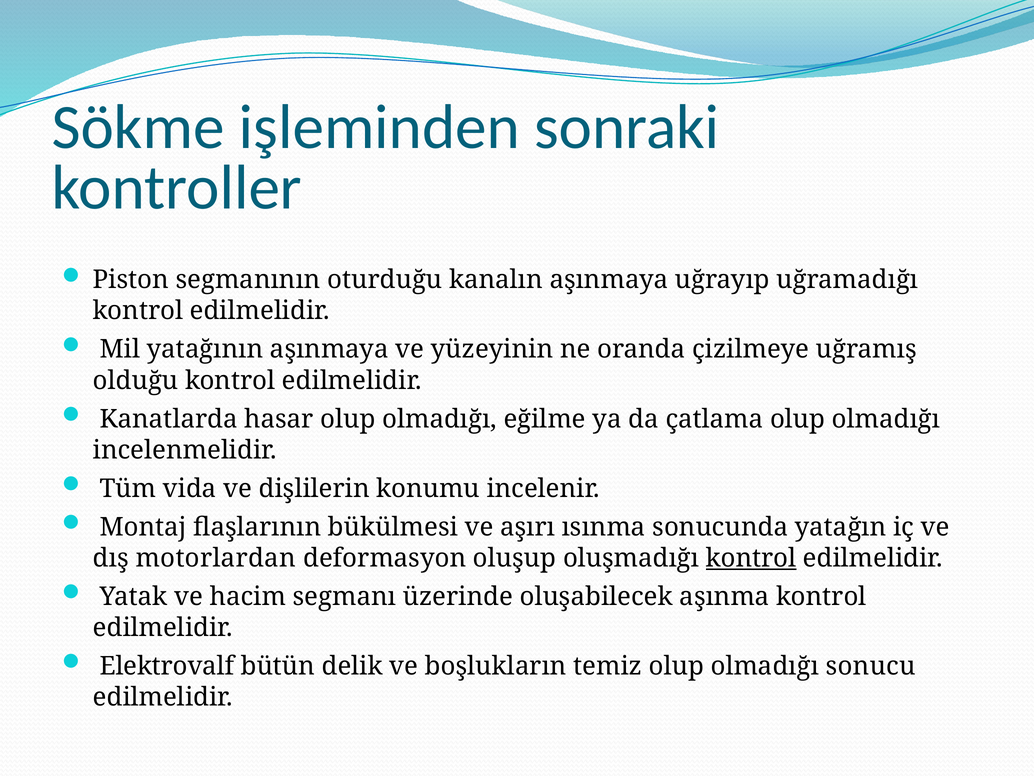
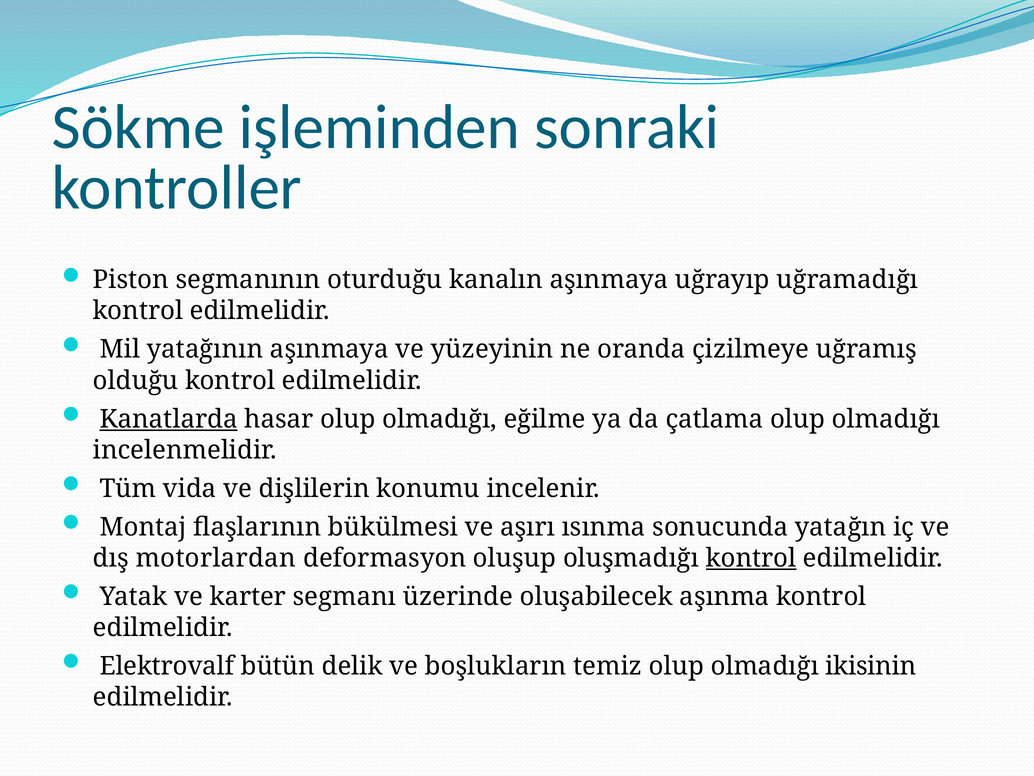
Kanatlarda underline: none -> present
hacim: hacim -> karter
sonucu: sonucu -> ikisinin
